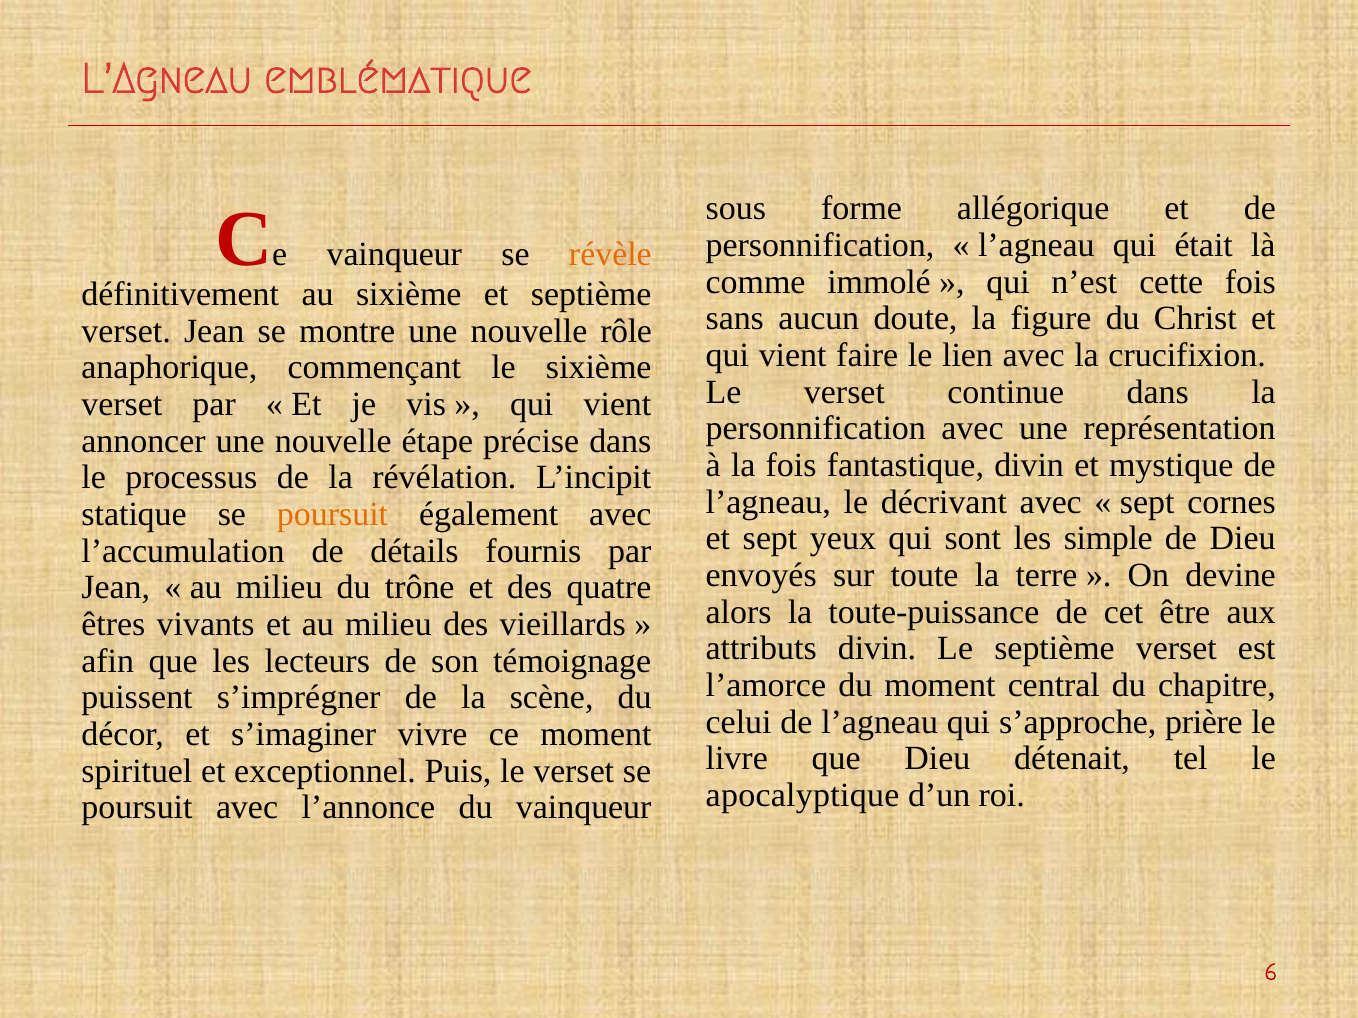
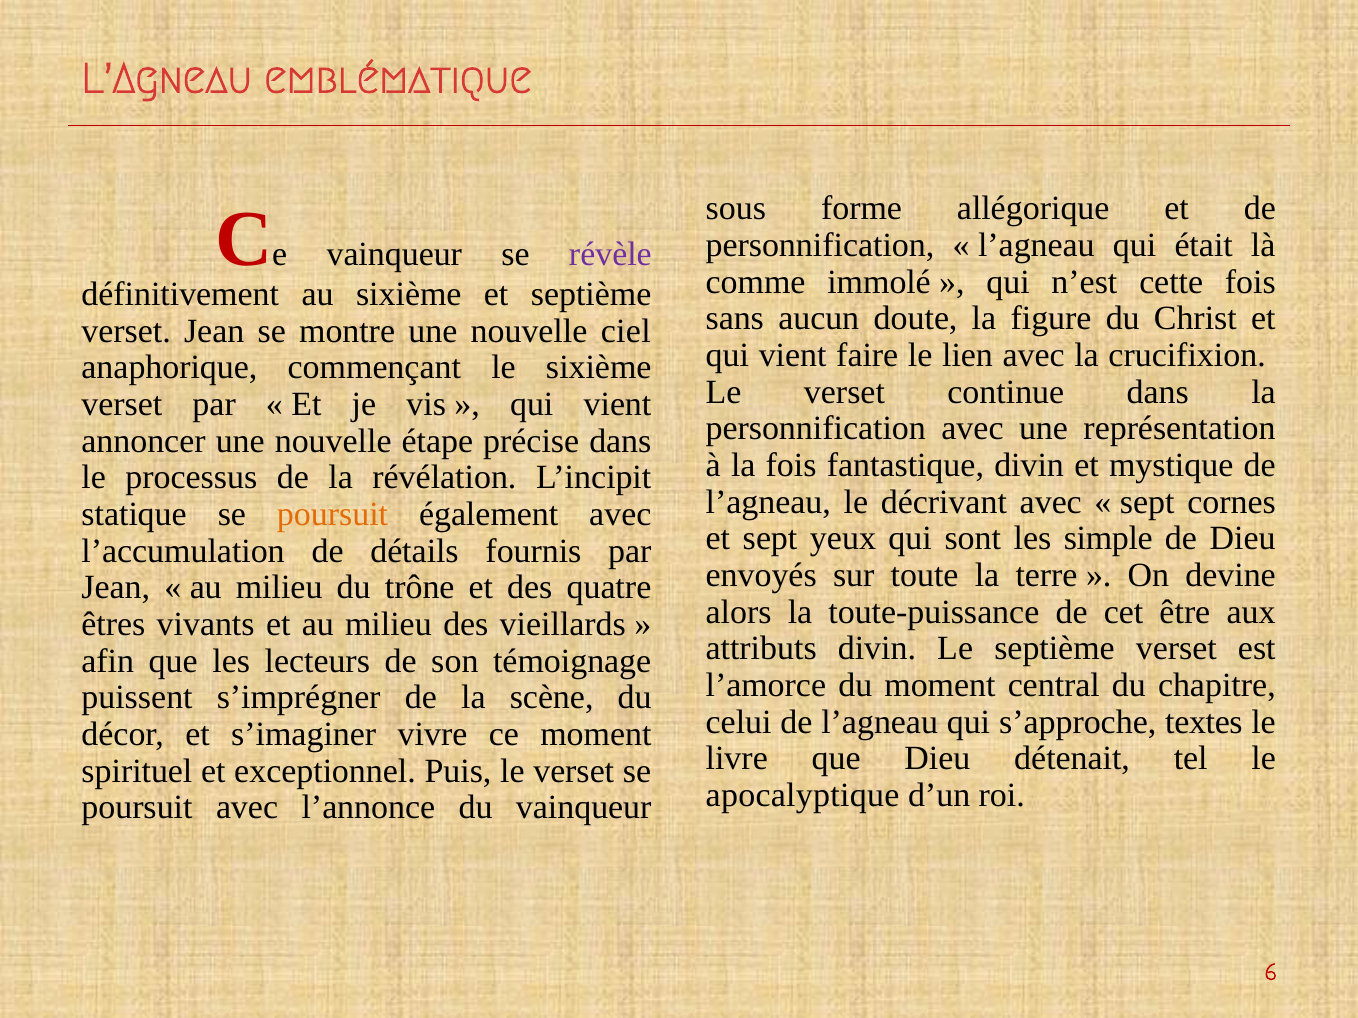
révèle colour: orange -> purple
rôle: rôle -> ciel
prière: prière -> textes
